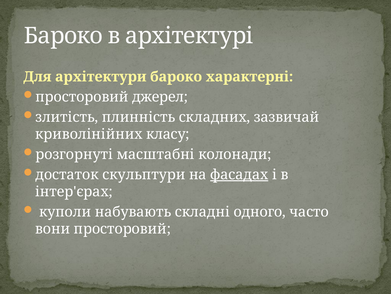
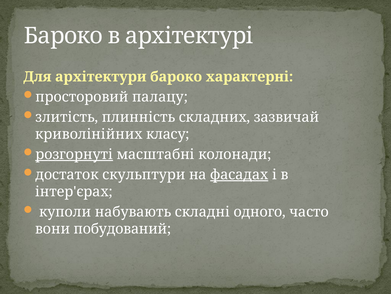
джерел: джерел -> палацу
розгорнуті underline: none -> present
вони просторовий: просторовий -> побудований
